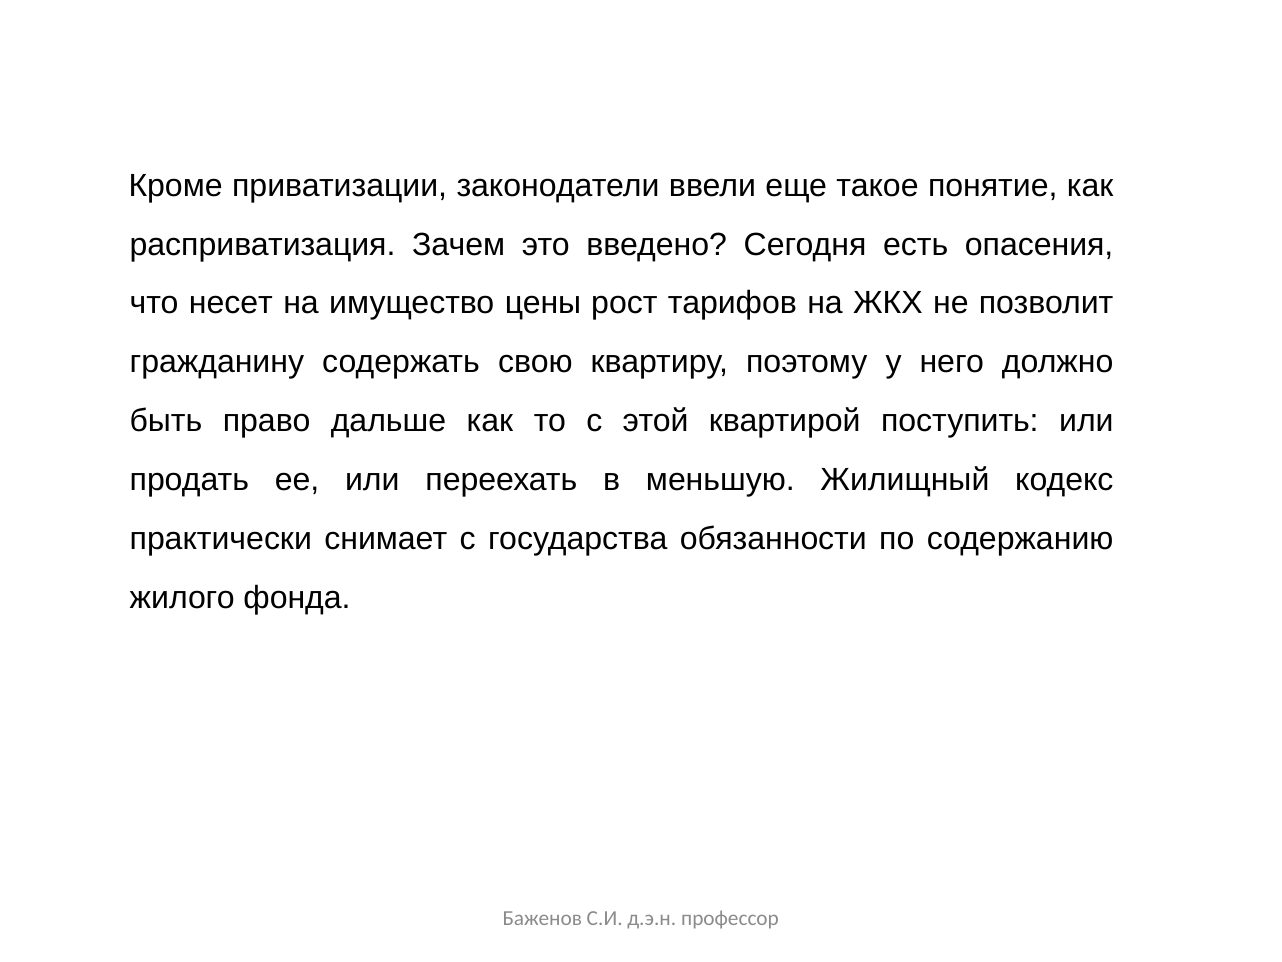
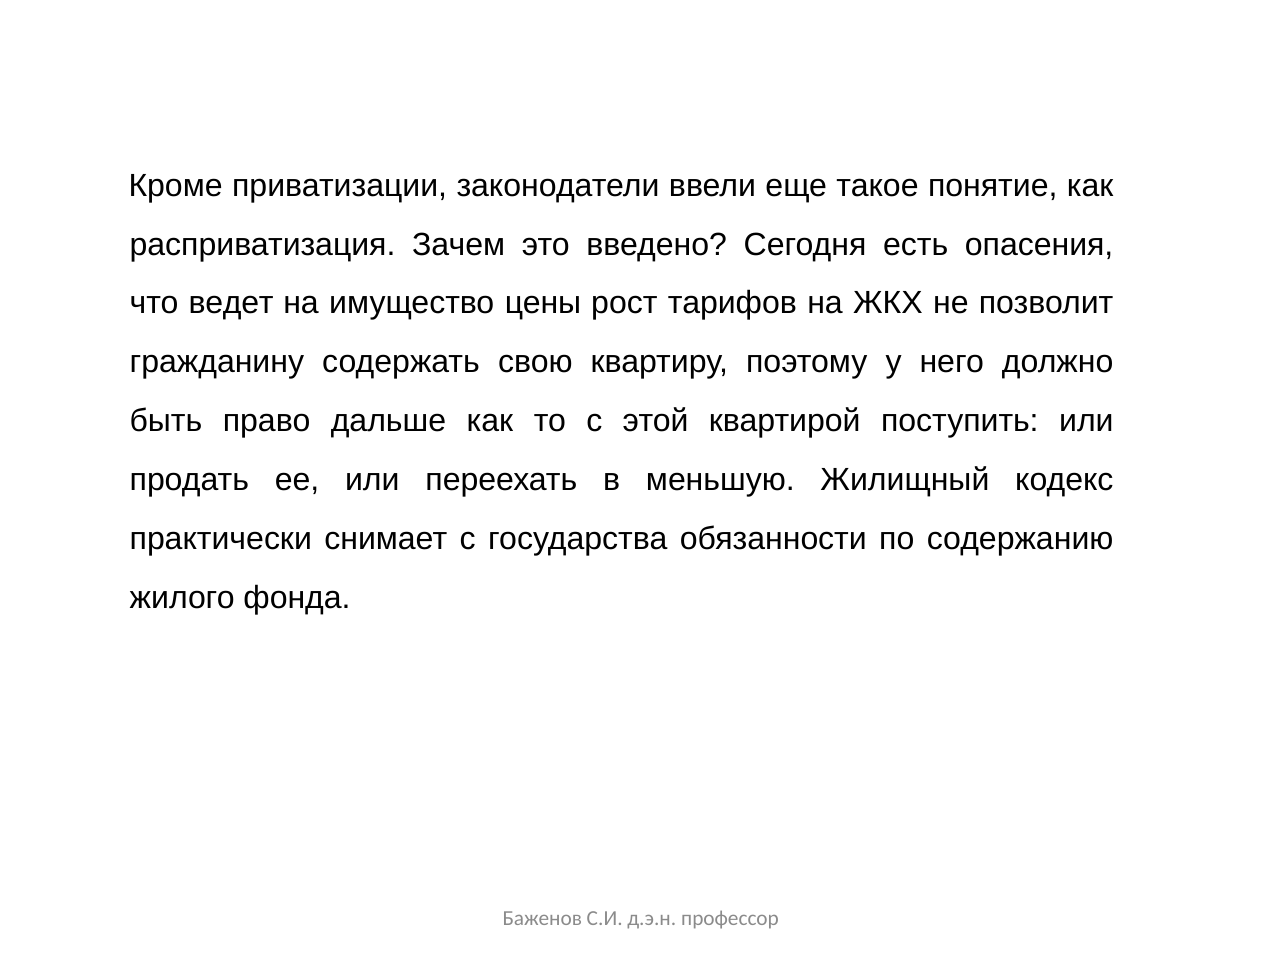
несет: несет -> ведет
